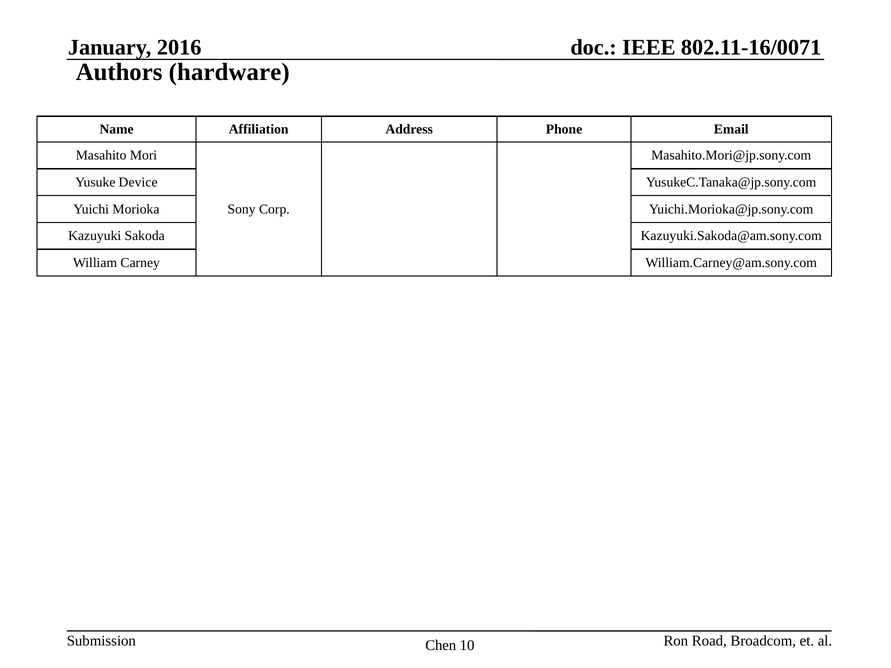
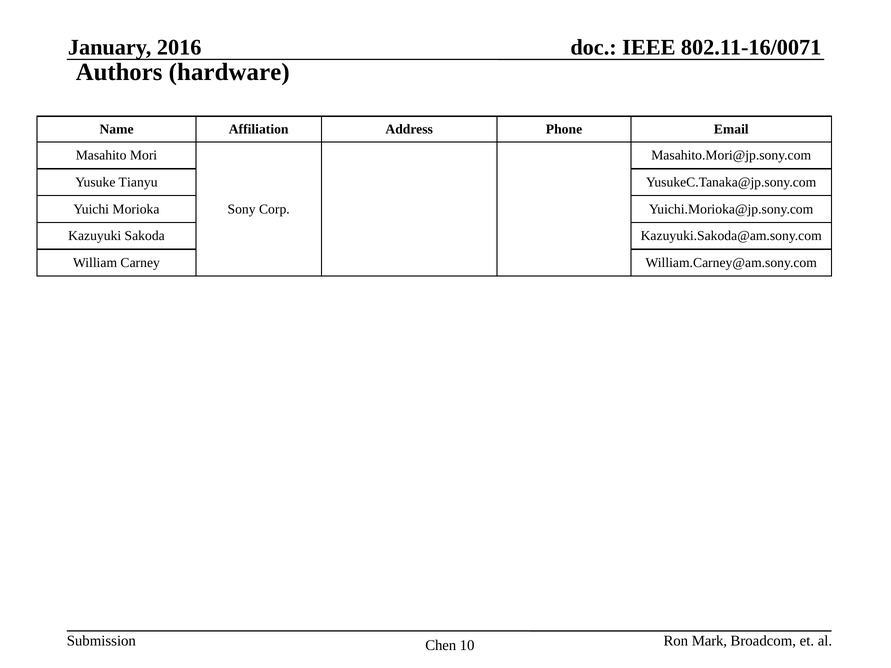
Device: Device -> Tianyu
Road: Road -> Mark
